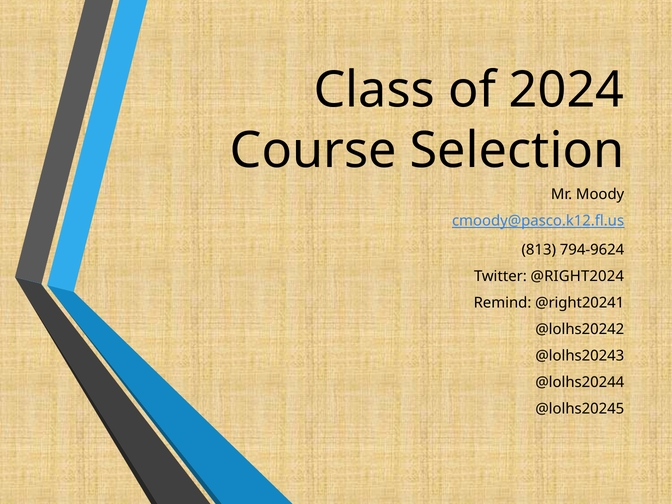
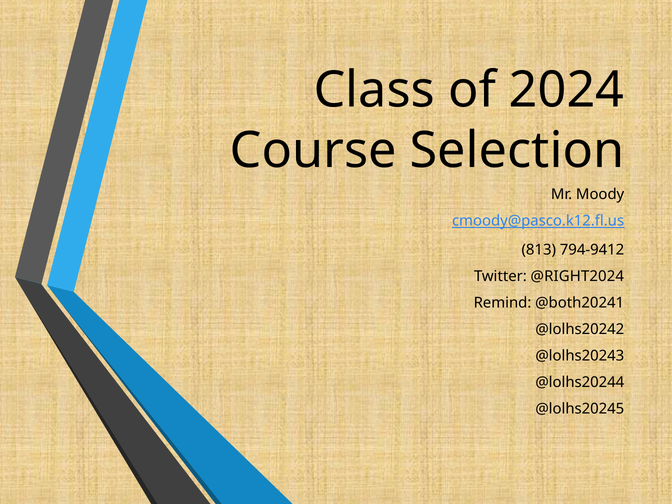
794-9624: 794-9624 -> 794-9412
@right20241: @right20241 -> @both20241
